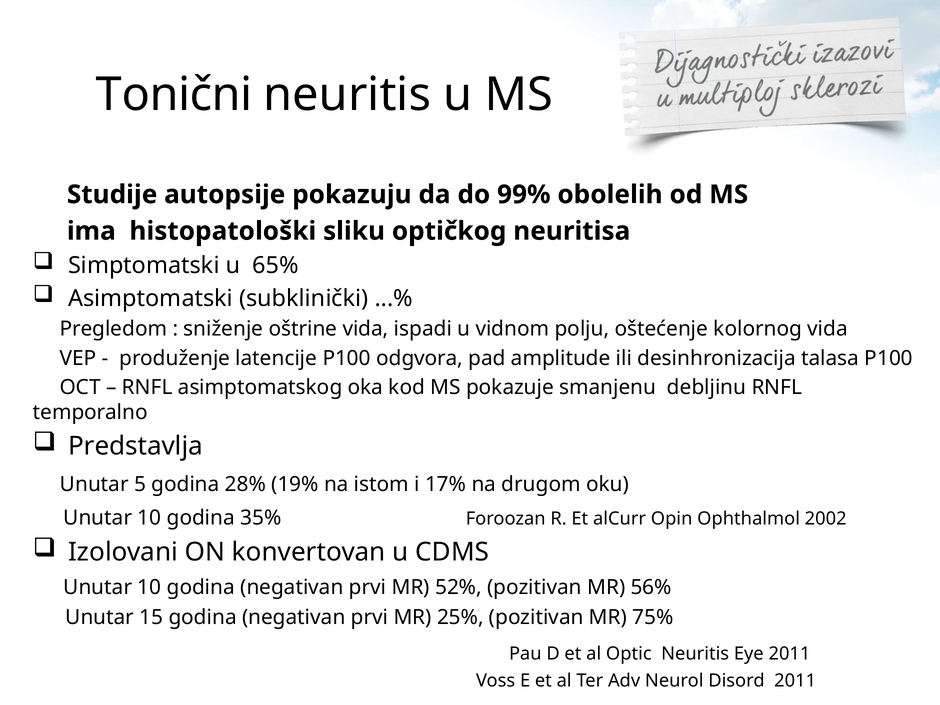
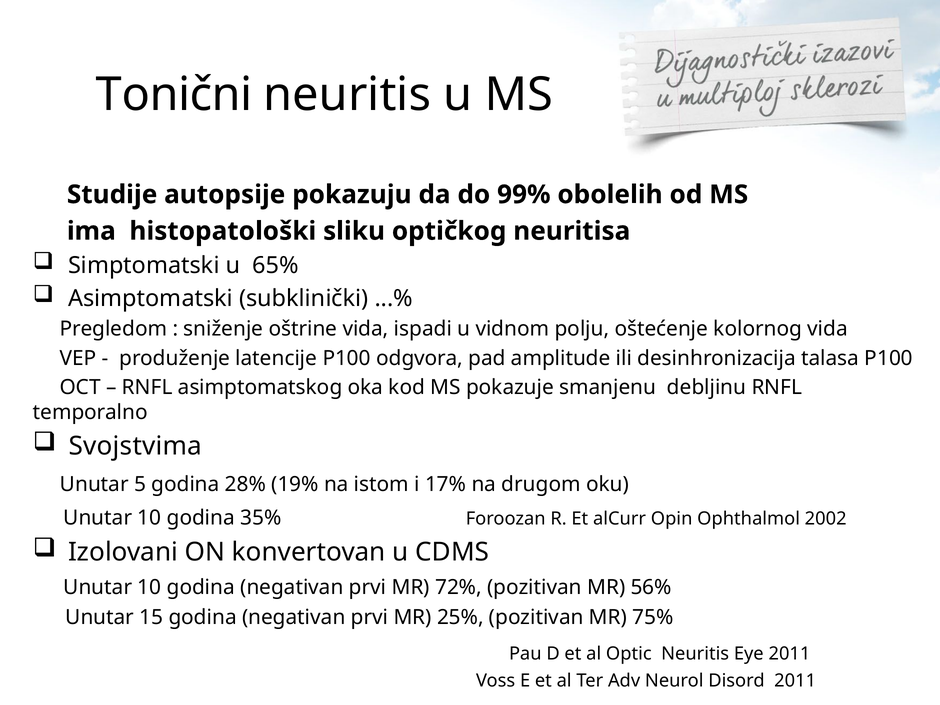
Predstavlja: Predstavlja -> Svojstvima
52%: 52% -> 72%
